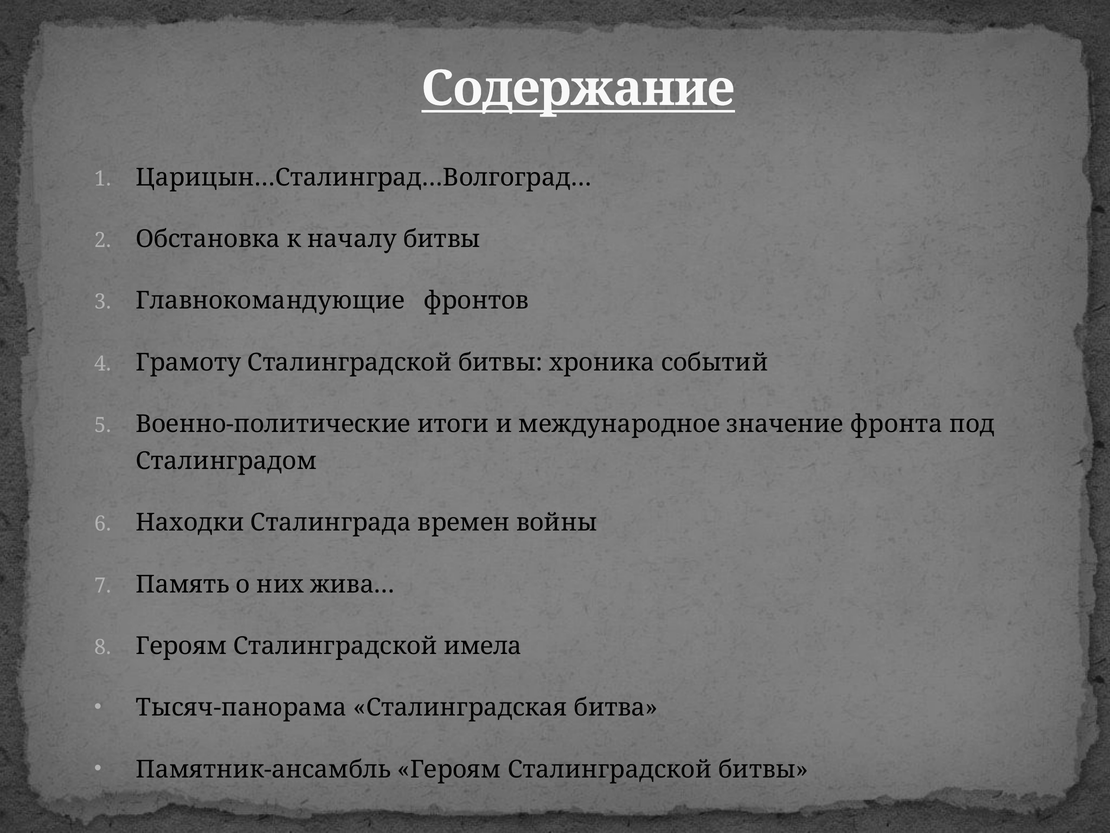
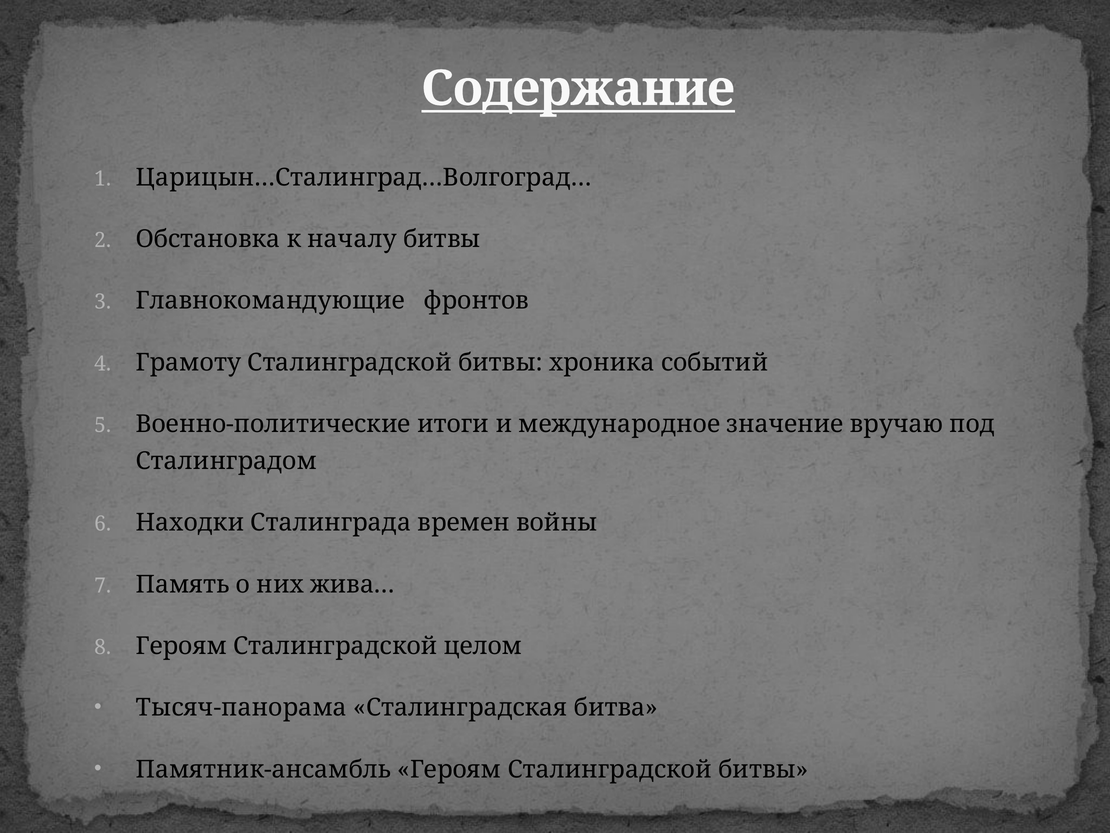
фронта: фронта -> вручаю
имела: имела -> целом
